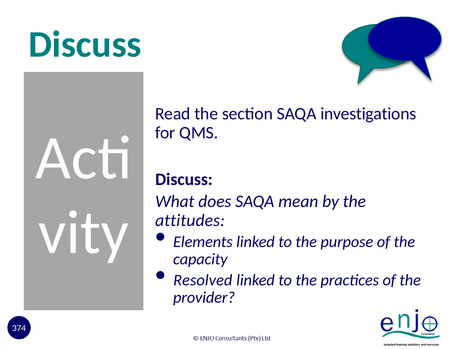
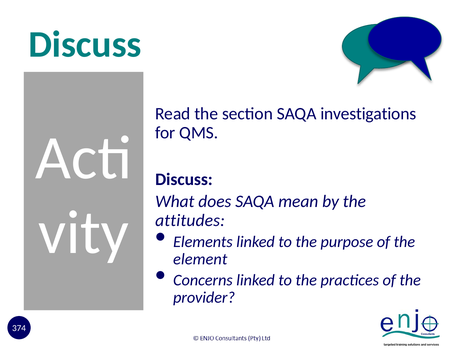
capacity: capacity -> element
Resolved: Resolved -> Concerns
